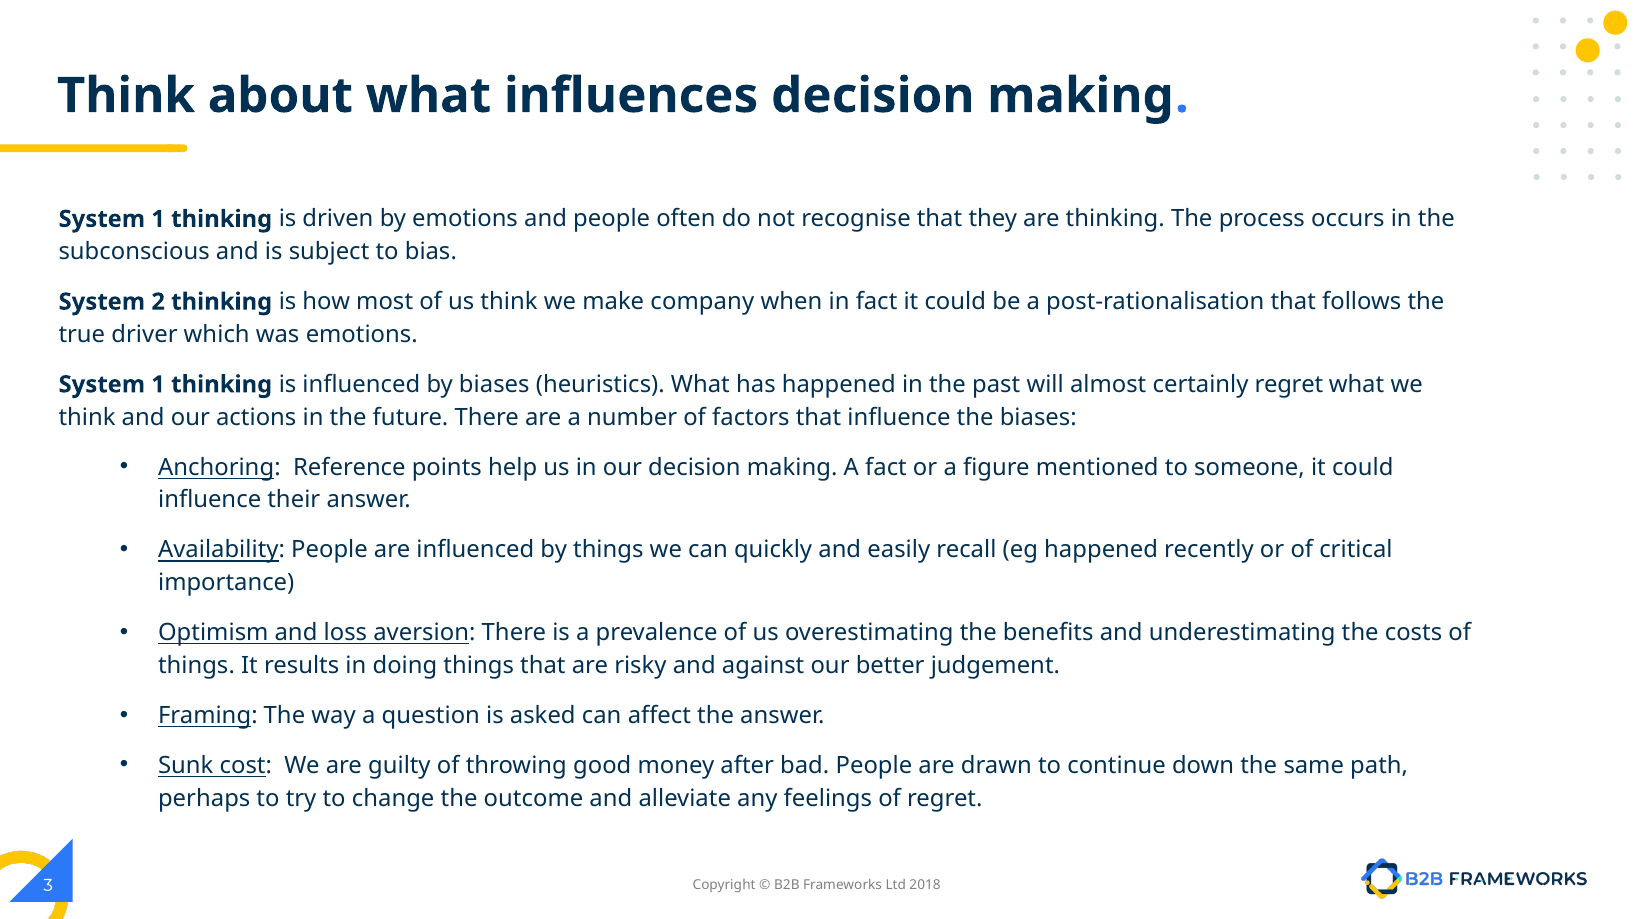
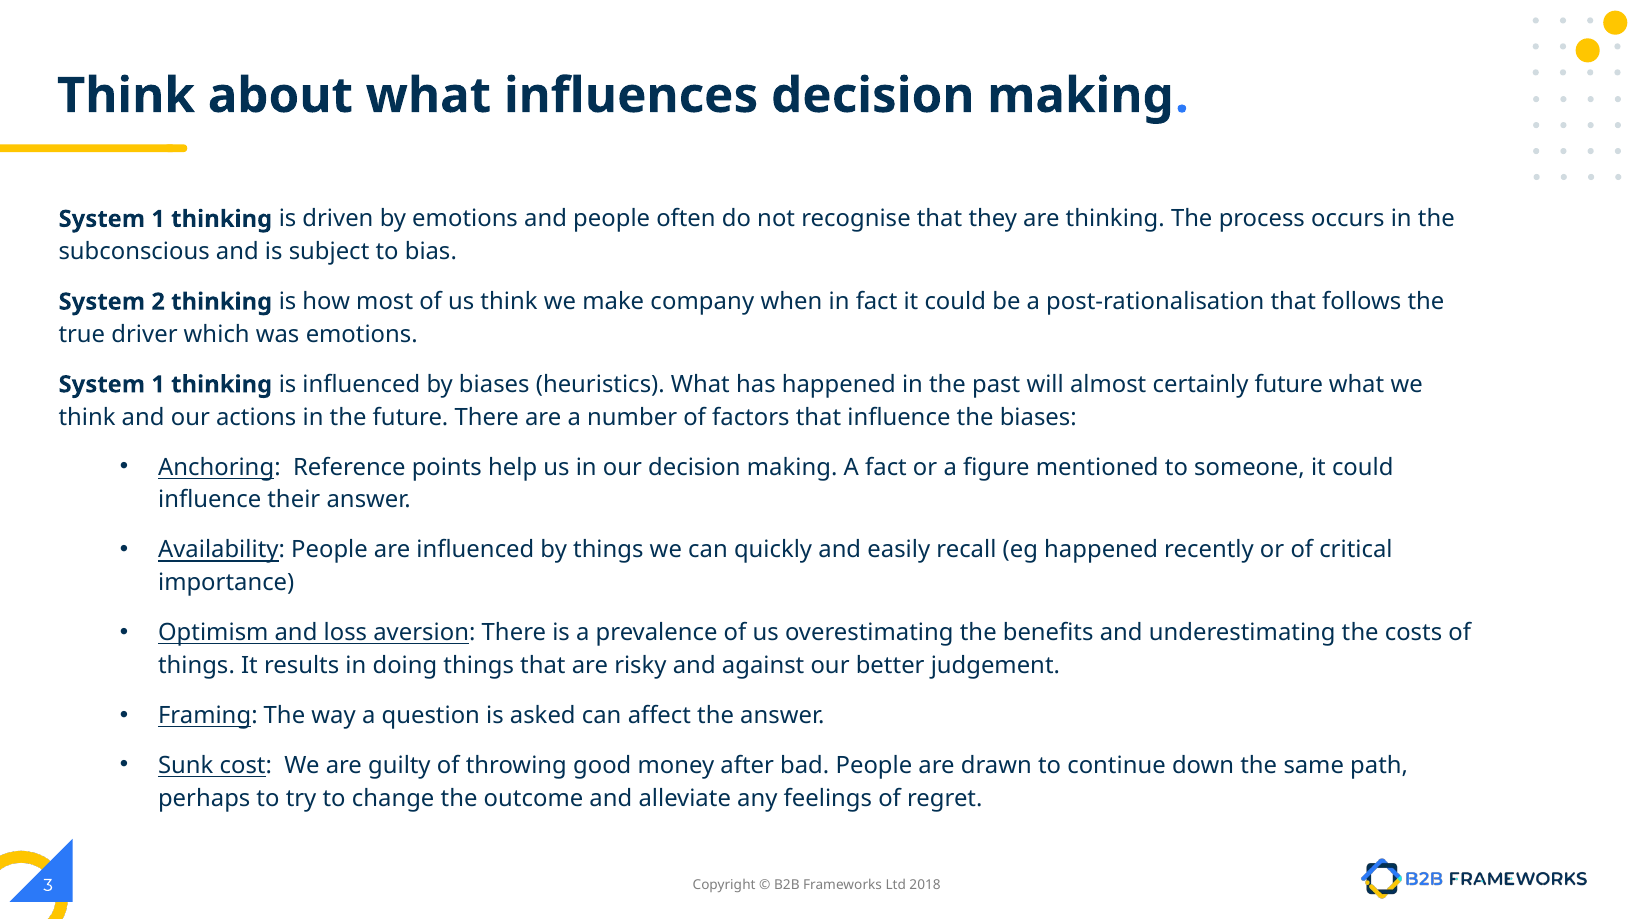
certainly regret: regret -> future
